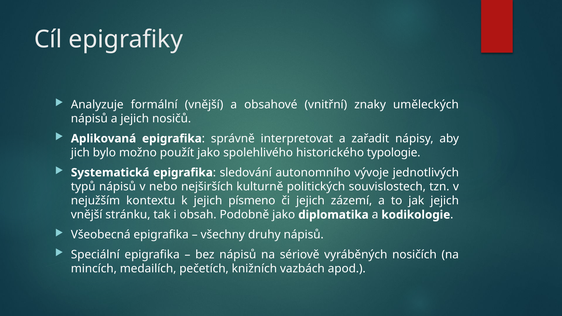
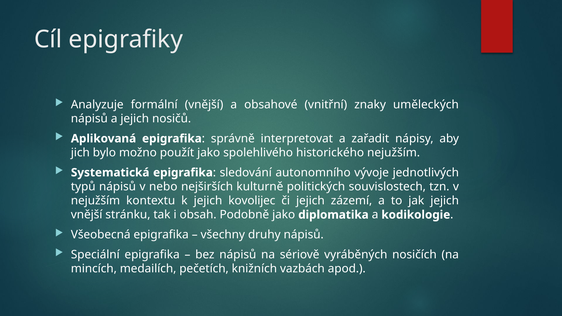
historického typologie: typologie -> nejužším
písmeno: písmeno -> kovolijec
